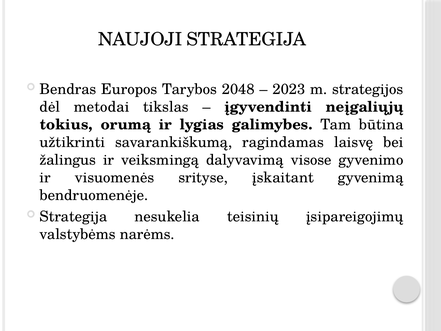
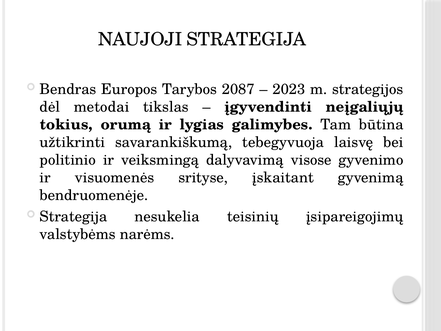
2048: 2048 -> 2087
ragindamas: ragindamas -> tebegyvuoja
žalingus: žalingus -> politinio
